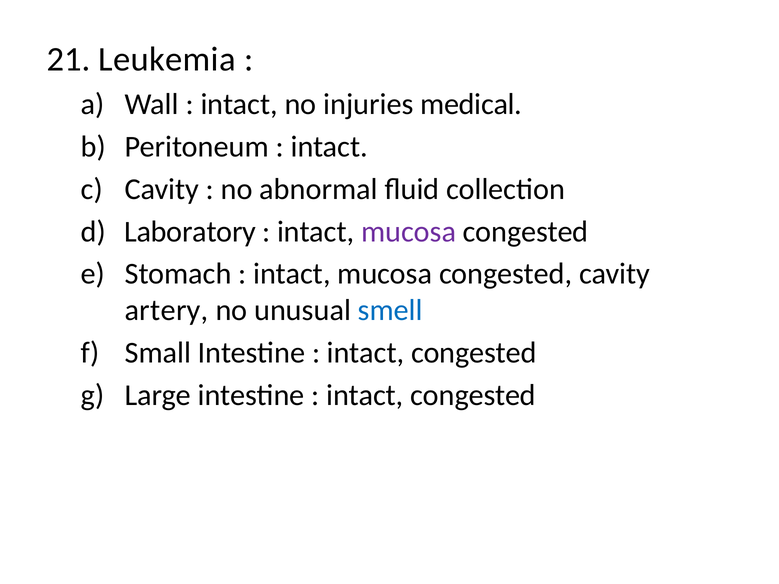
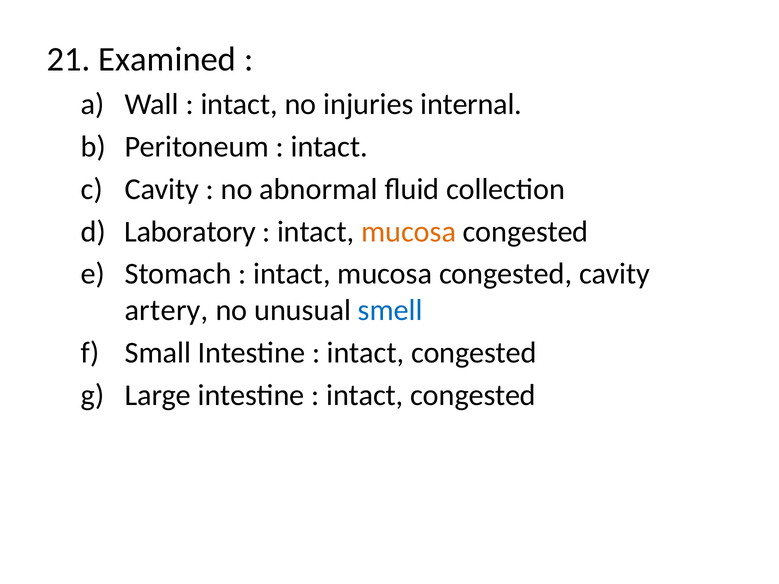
Leukemia: Leukemia -> Examined
medical: medical -> internal
mucosa at (409, 232) colour: purple -> orange
